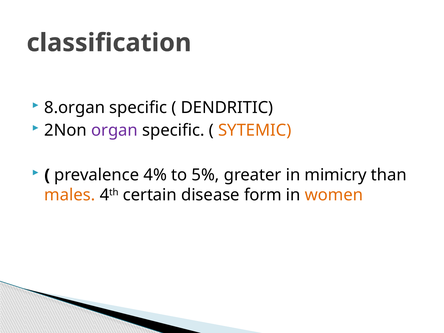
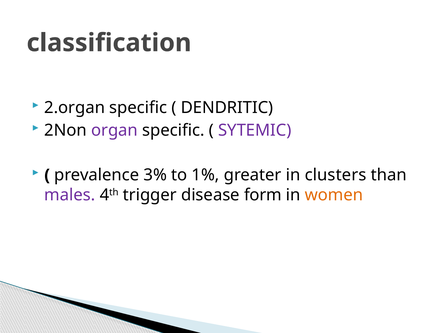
8.organ: 8.organ -> 2.organ
SYTEMIC colour: orange -> purple
4%: 4% -> 3%
5%: 5% -> 1%
mimicry: mimicry -> clusters
males colour: orange -> purple
certain: certain -> trigger
